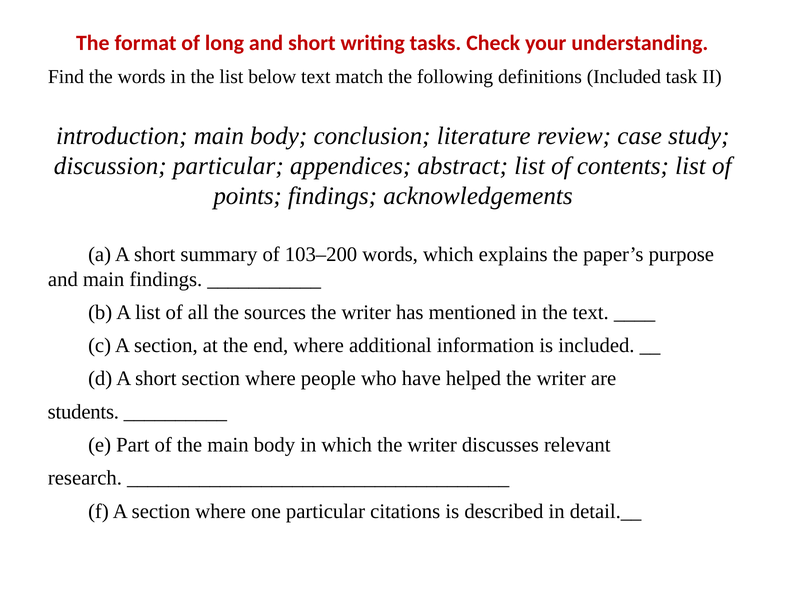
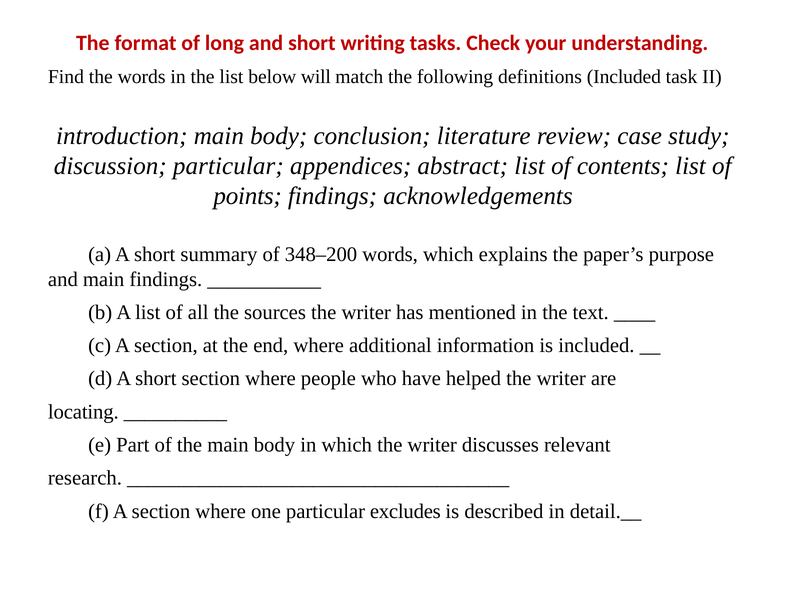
below text: text -> will
103–200: 103–200 -> 348–200
students: students -> locating
citations: citations -> excludes
